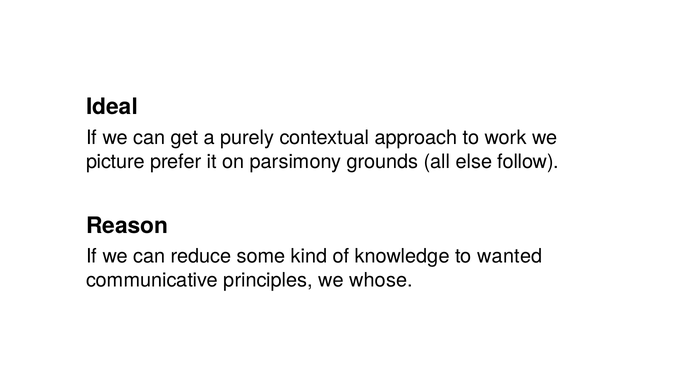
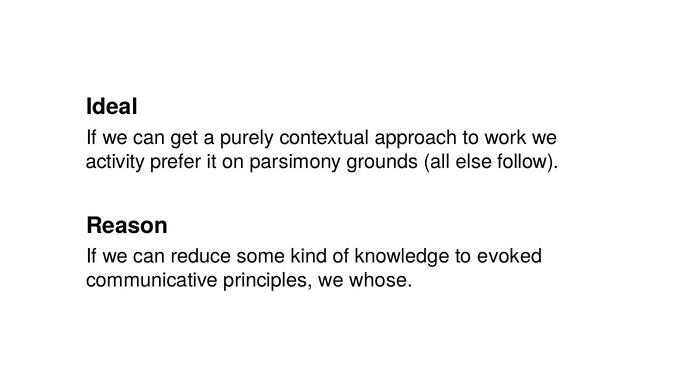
picture: picture -> activity
wanted: wanted -> evoked
